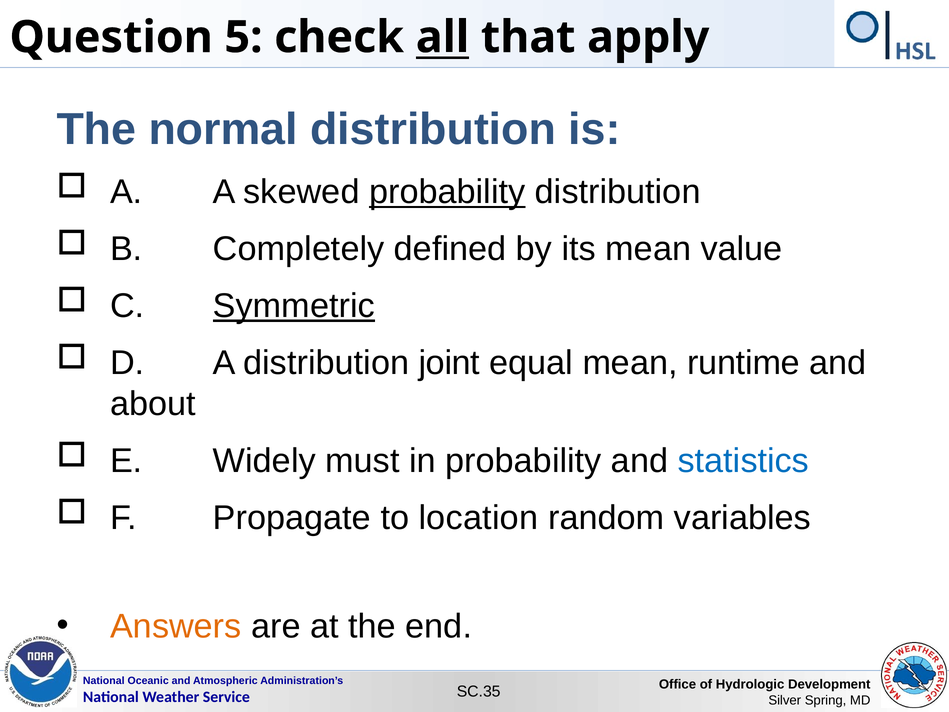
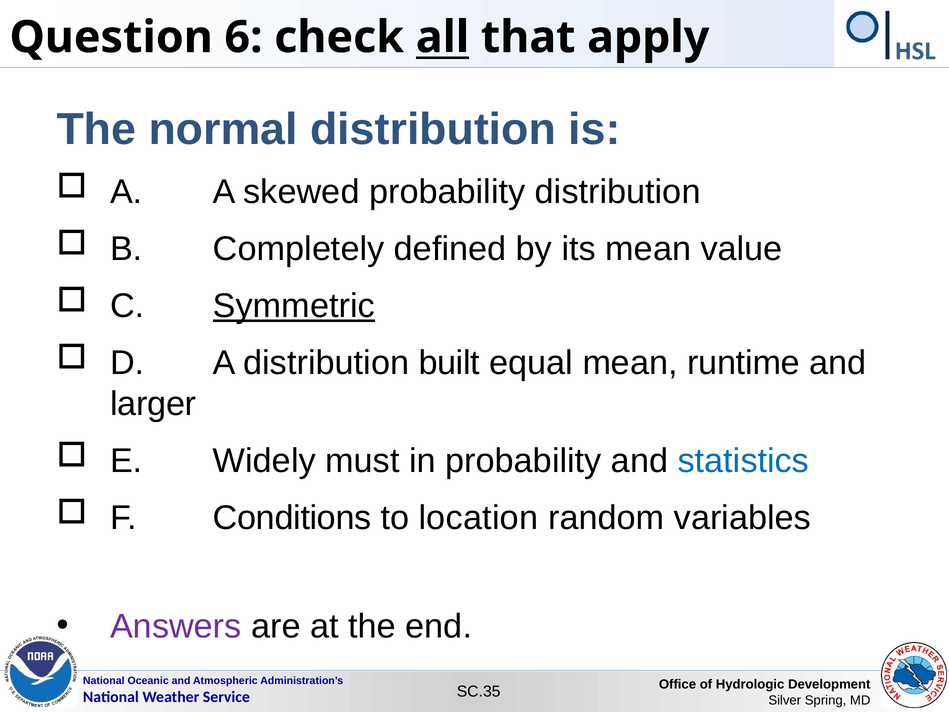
5: 5 -> 6
probability at (447, 192) underline: present -> none
joint: joint -> built
about: about -> larger
Propagate: Propagate -> Conditions
Answers colour: orange -> purple
